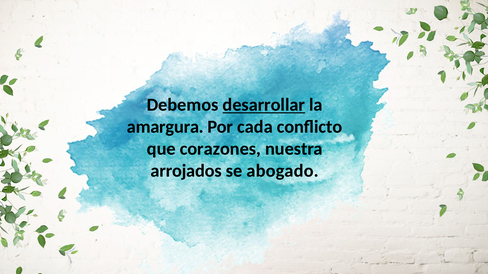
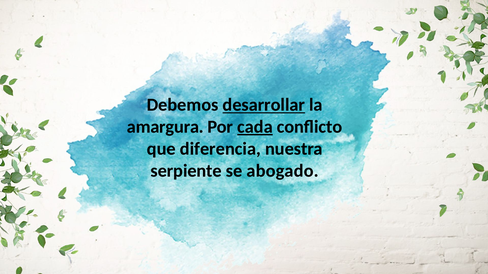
cada underline: none -> present
corazones: corazones -> diferencia
arrojados: arrojados -> serpiente
